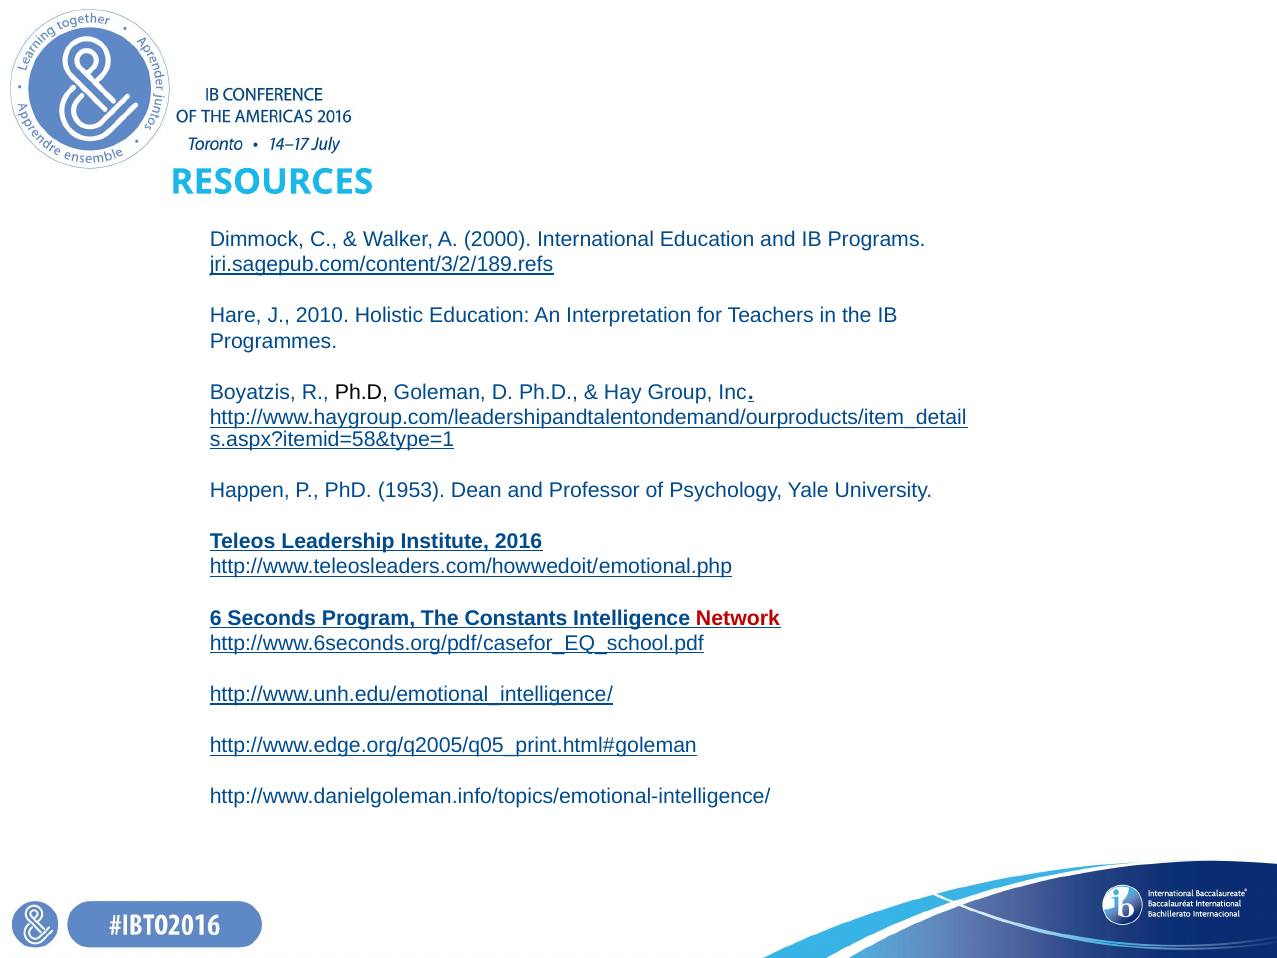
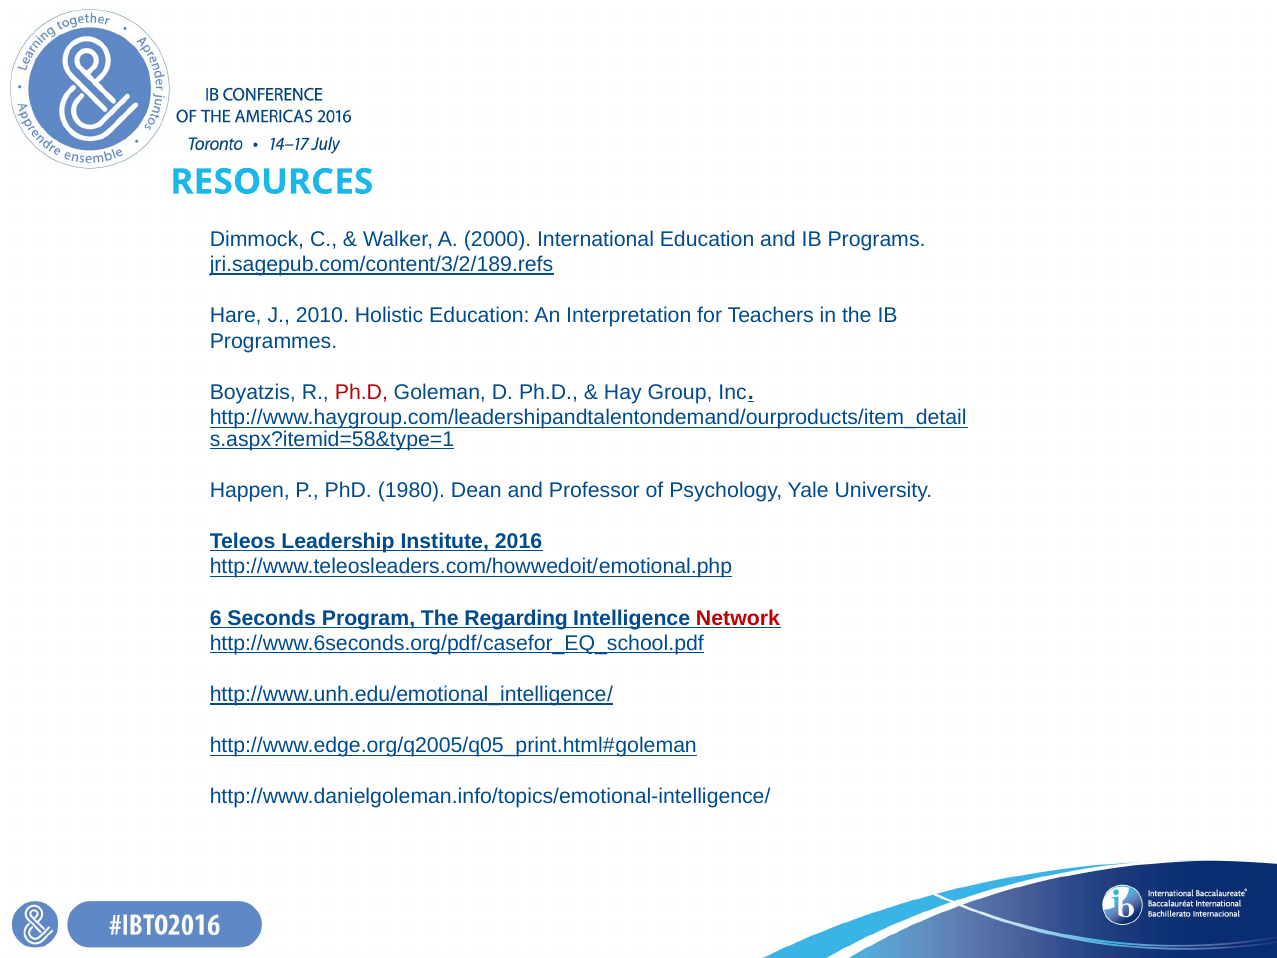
Ph.D at (361, 392) colour: black -> red
1953: 1953 -> 1980
Constants: Constants -> Regarding
